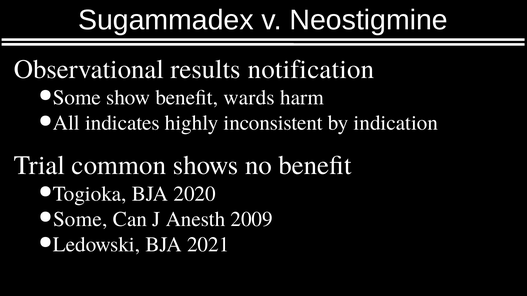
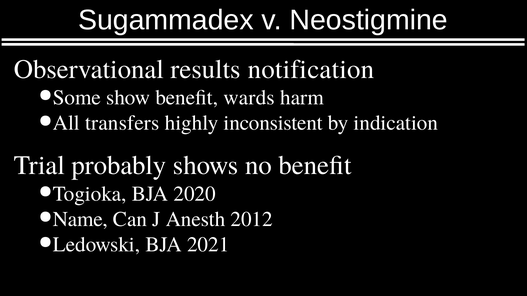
indicates: indicates -> transfers
common: common -> probably
Some at (80, 219): Some -> Name
2009: 2009 -> 2012
